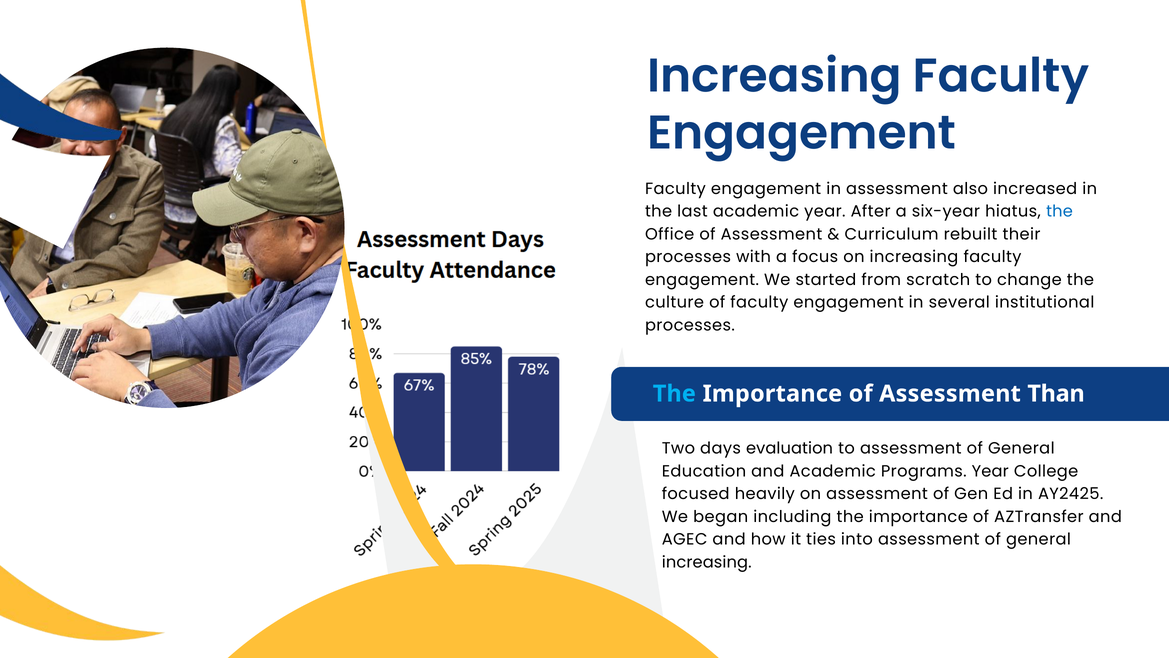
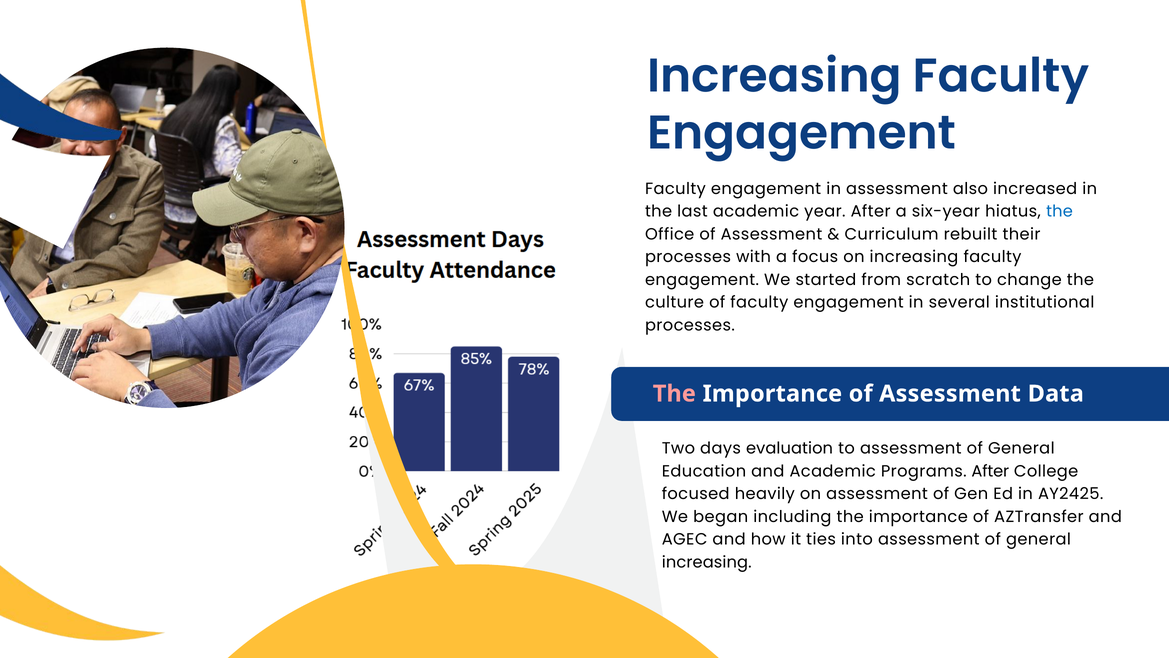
The at (674, 393) colour: light blue -> pink
Than: Than -> Data
Programs Year: Year -> After
